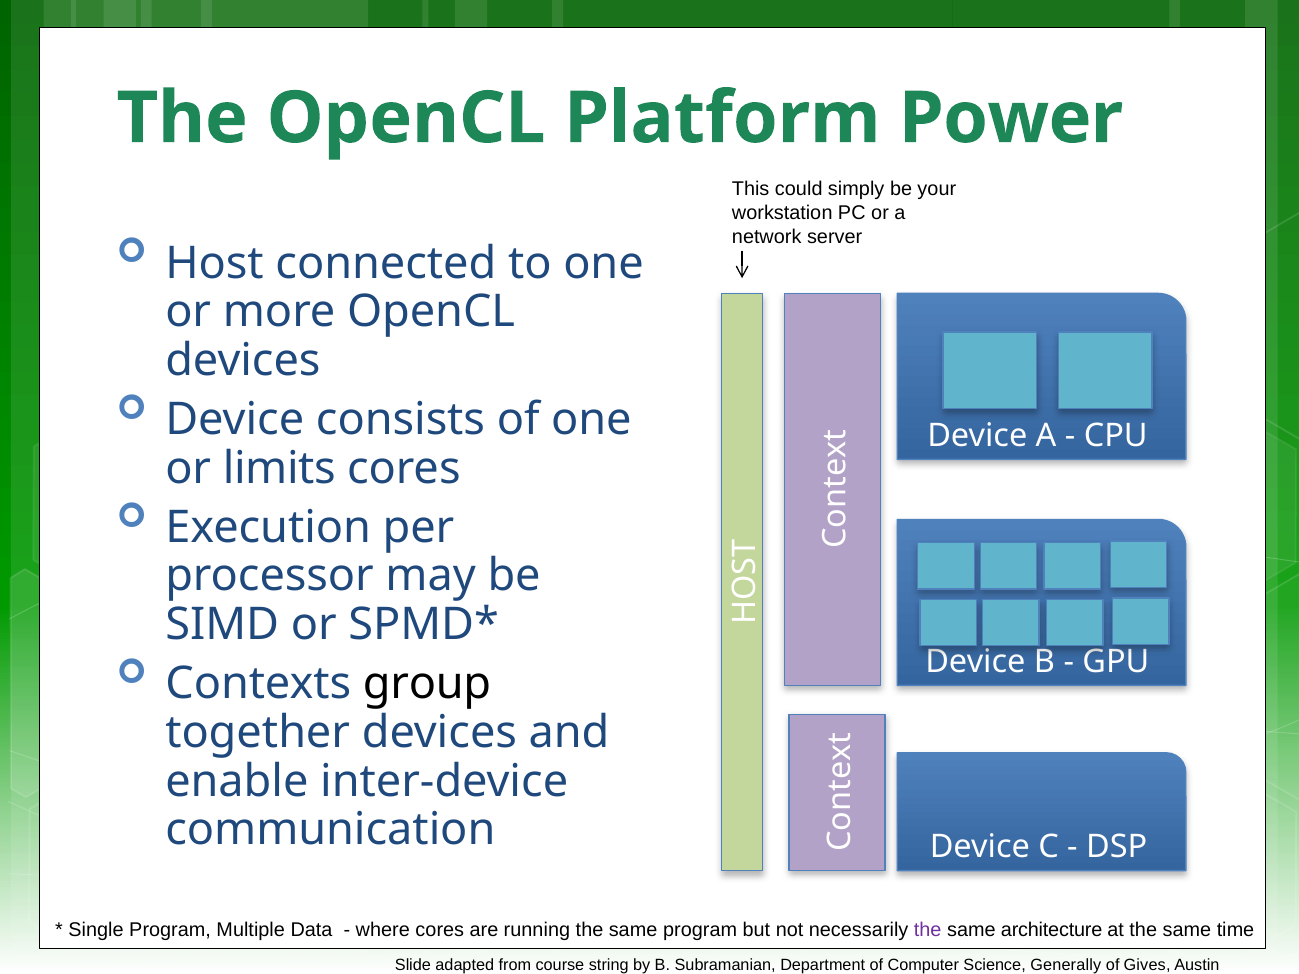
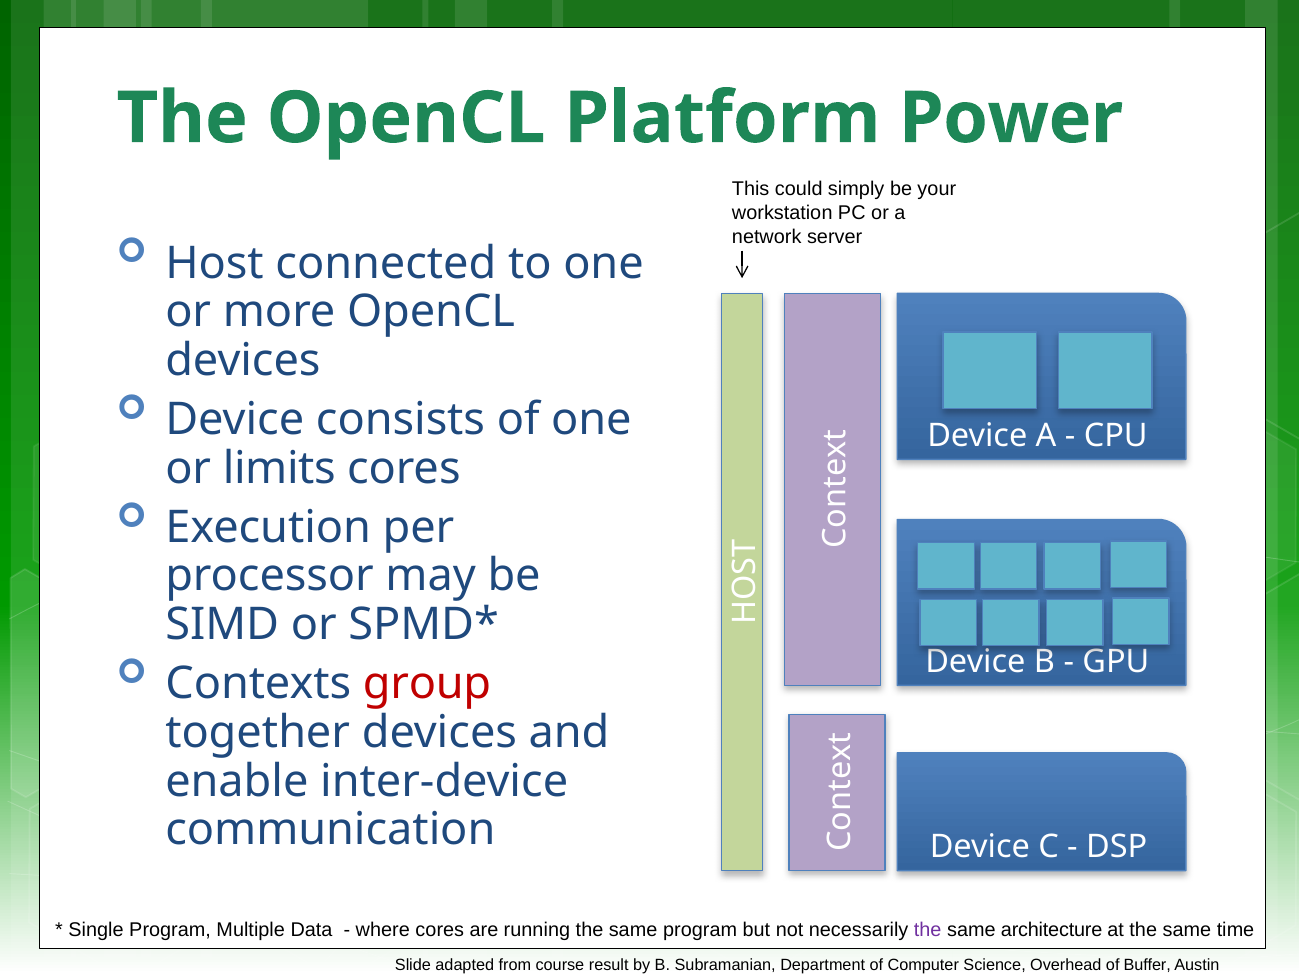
group colour: black -> red
string: string -> result
Generally: Generally -> Overhead
Gives: Gives -> Buffer
